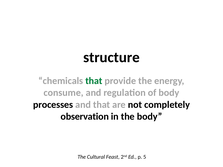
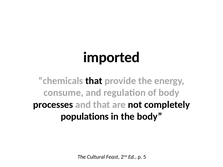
structure: structure -> imported
that at (94, 81) colour: green -> black
observation: observation -> populations
